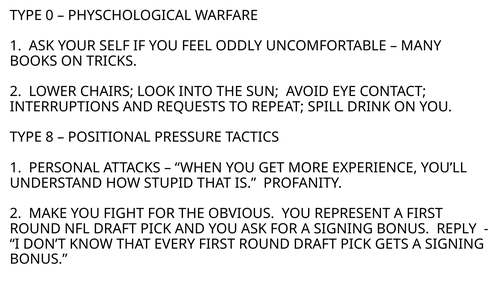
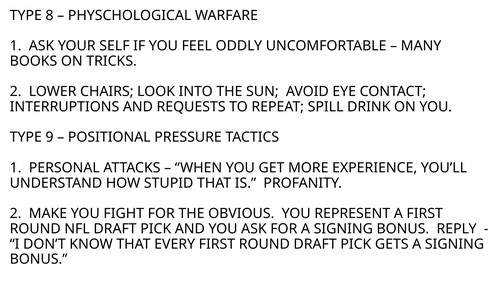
0: 0 -> 8
8: 8 -> 9
